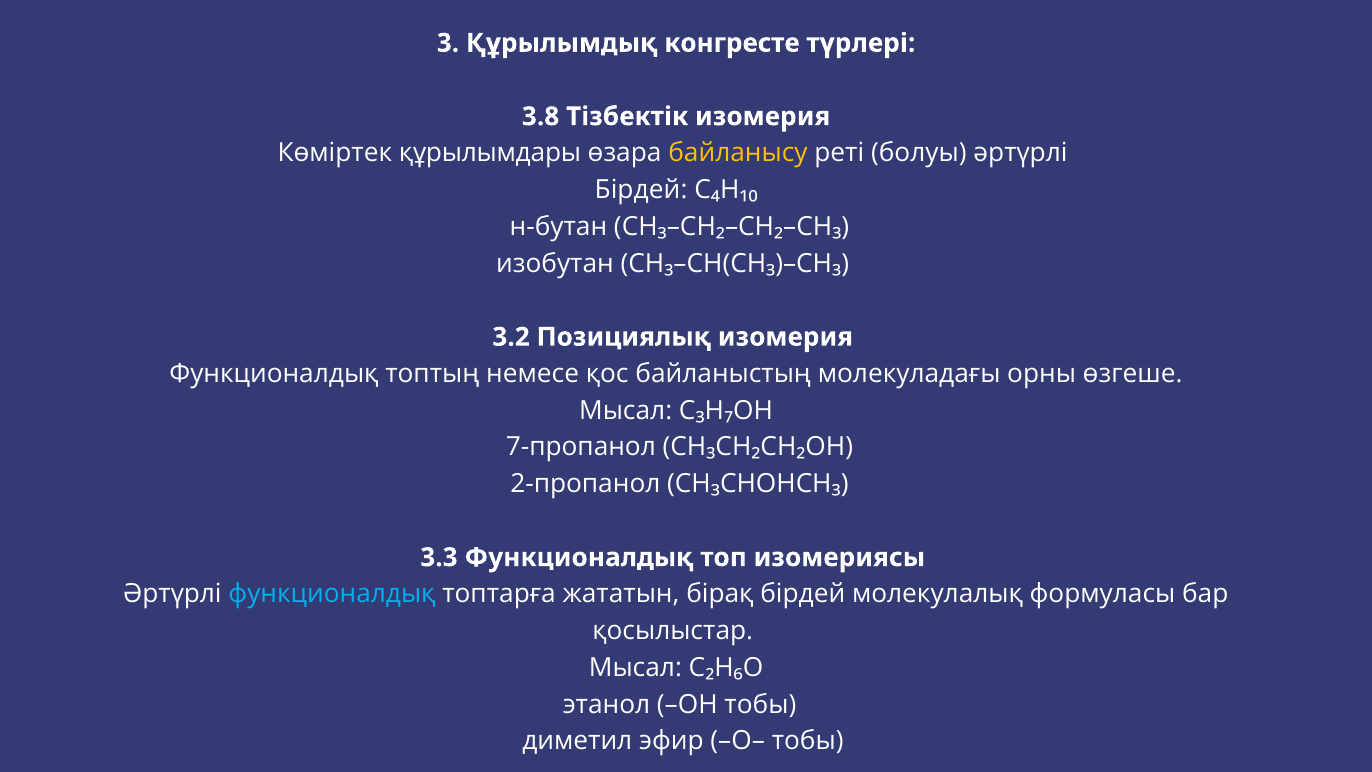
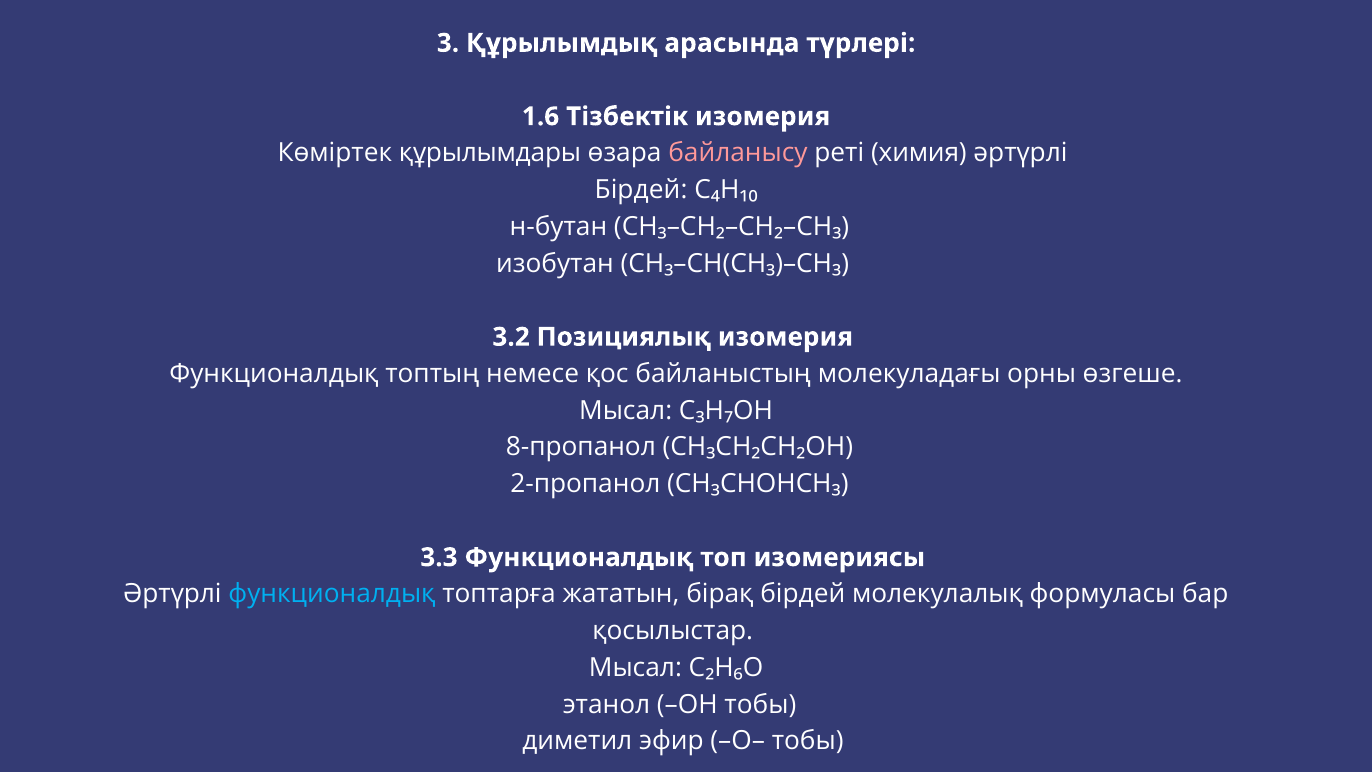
конгресте: конгресте -> арасында
3.8: 3.8 -> 1.6
байланысу colour: yellow -> pink
болуы: болуы -> химия
7-пропанол: 7-пропанол -> 8-пропанол
